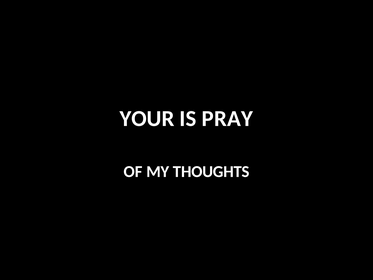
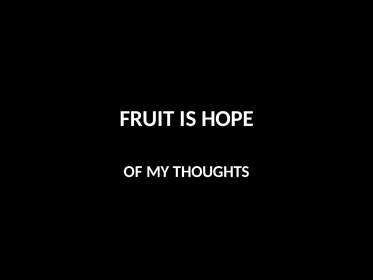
YOUR: YOUR -> FRUIT
PRAY: PRAY -> HOPE
